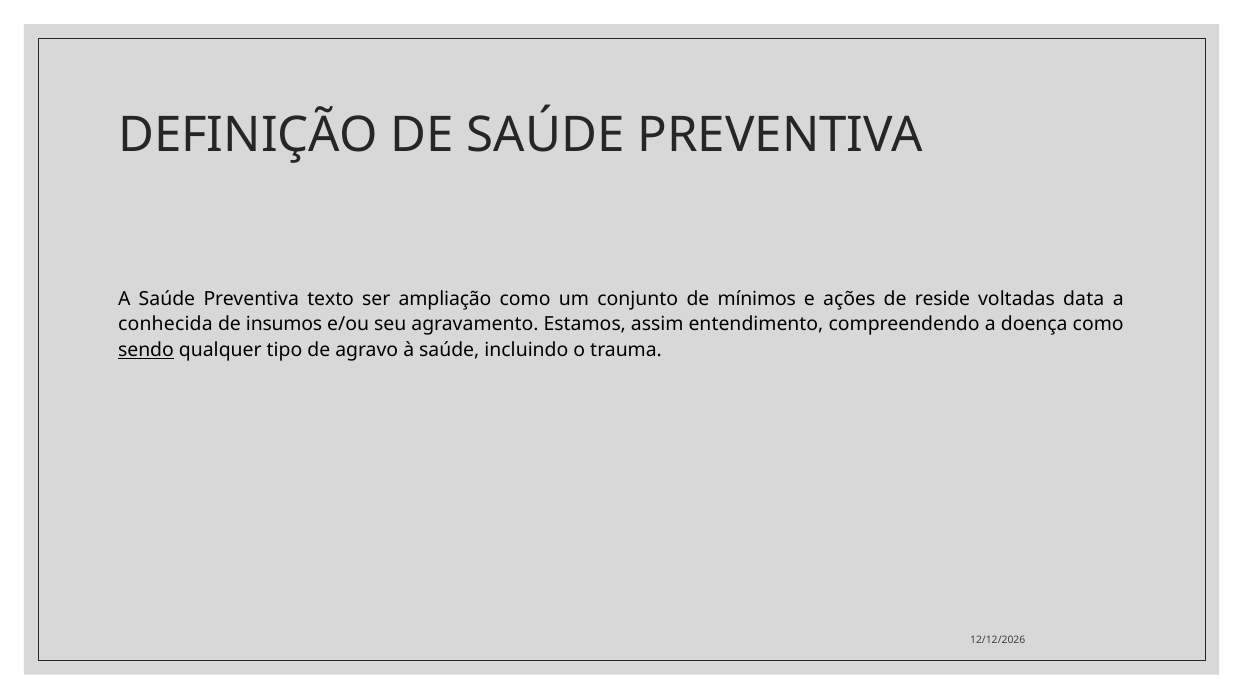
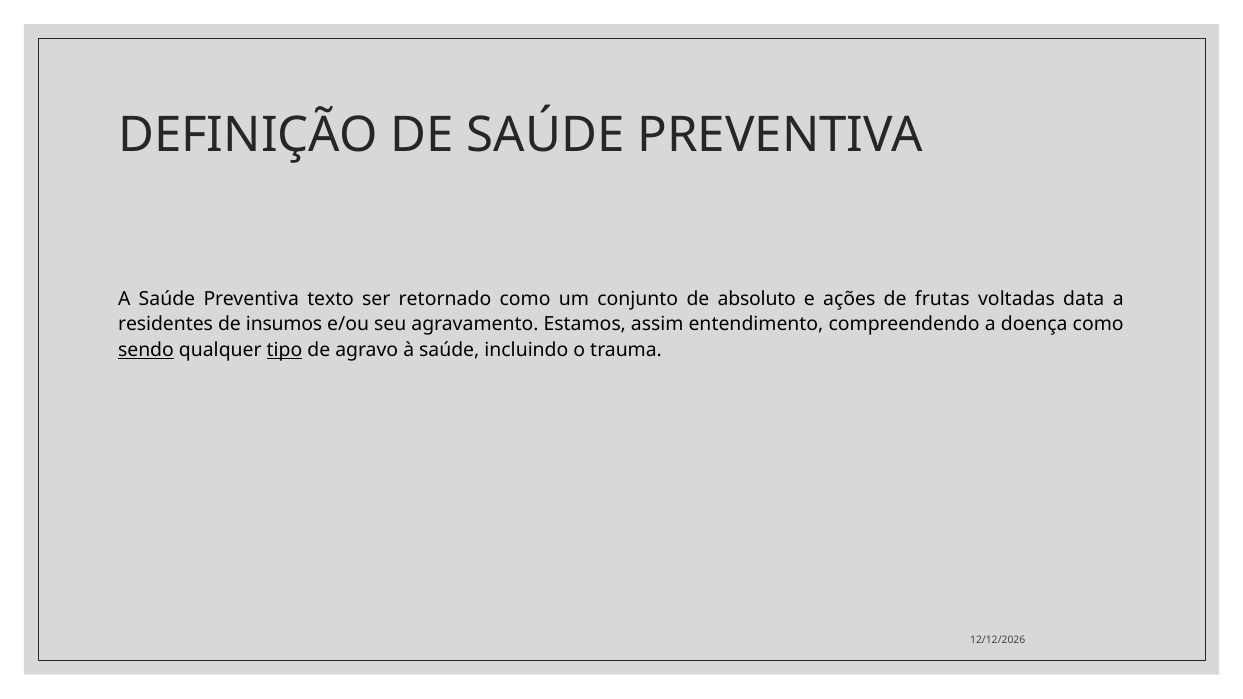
ampliação: ampliação -> retornado
mínimos: mínimos -> absoluto
reside: reside -> frutas
conhecida: conhecida -> residentes
tipo underline: none -> present
